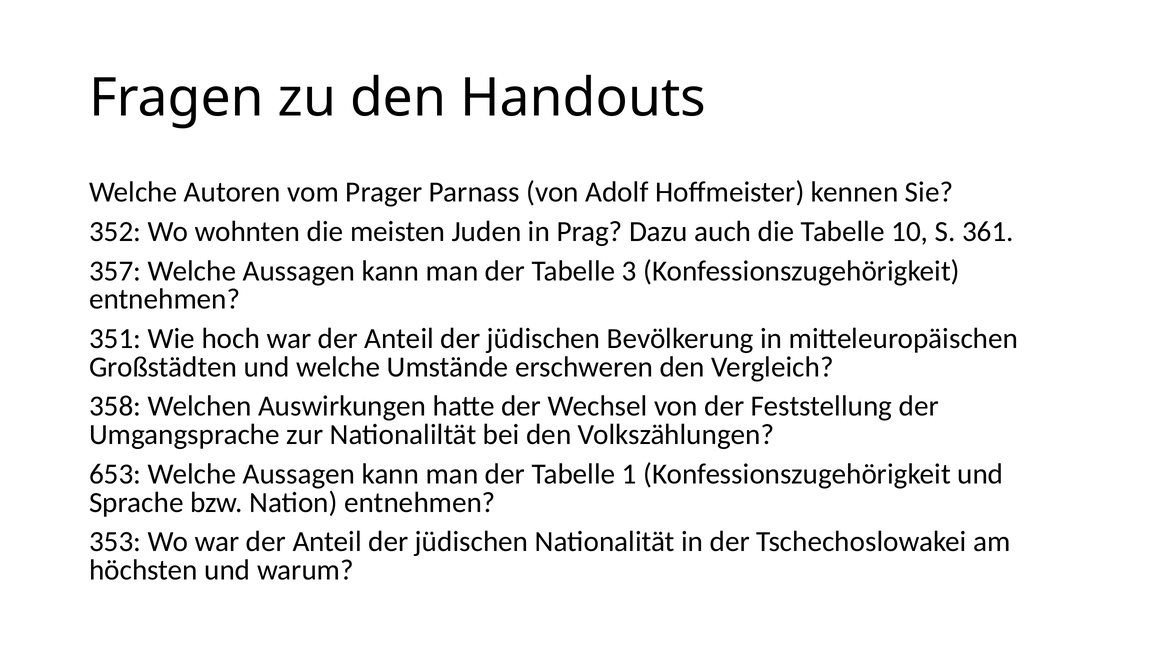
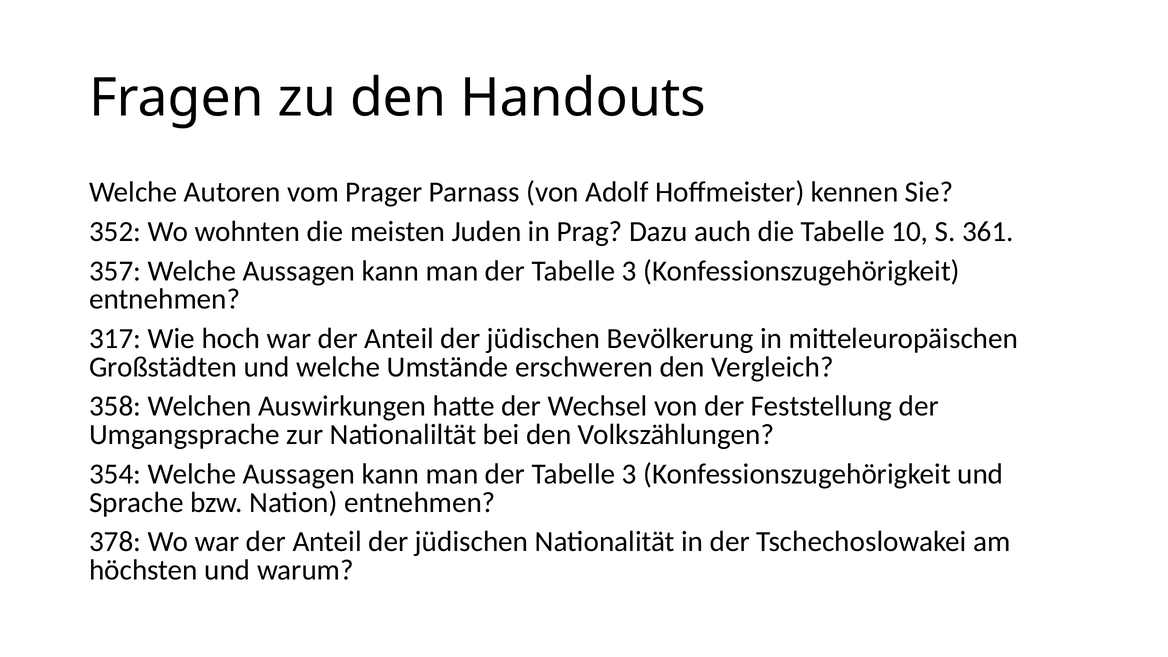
351: 351 -> 317
653: 653 -> 354
1 at (629, 474): 1 -> 3
353: 353 -> 378
